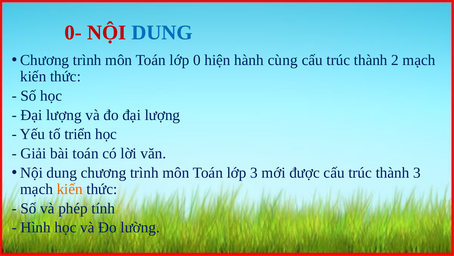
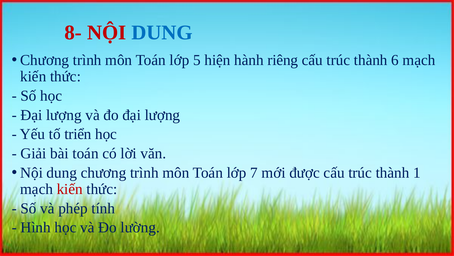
0-: 0- -> 8-
0: 0 -> 5
cùng: cùng -> riêng
2: 2 -> 6
lớp 3: 3 -> 7
thành 3: 3 -> 1
kiến at (70, 189) colour: orange -> red
